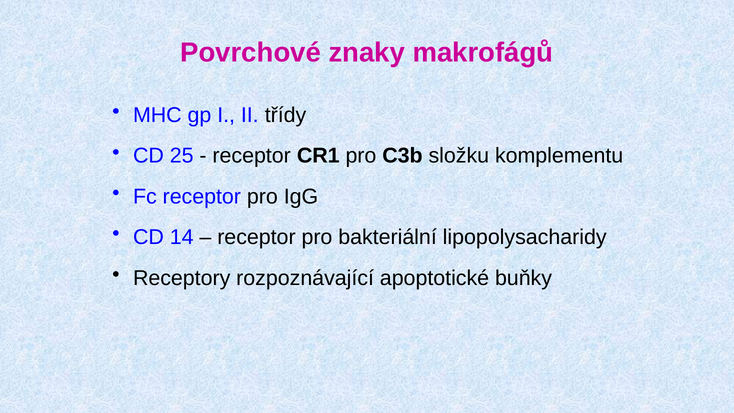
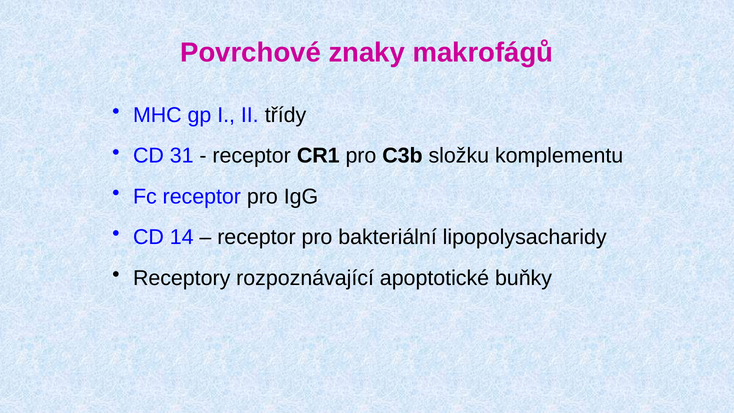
25: 25 -> 31
